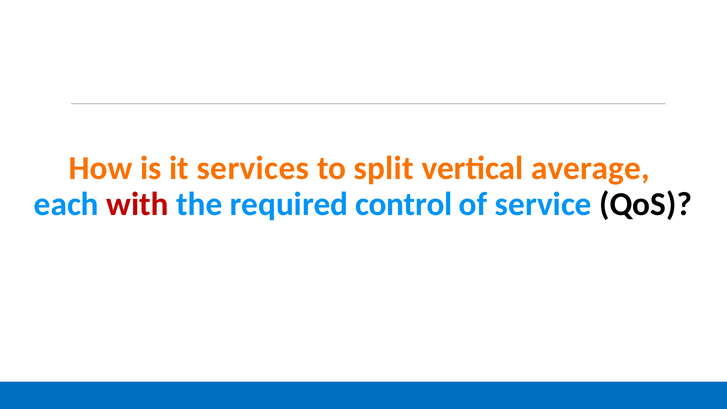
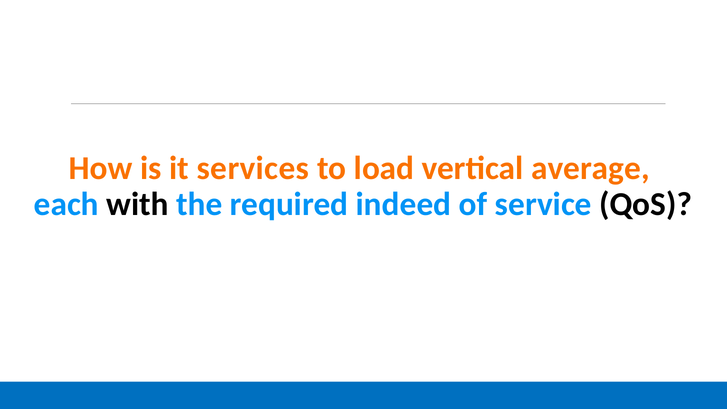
split: split -> load
with colour: red -> black
control: control -> indeed
